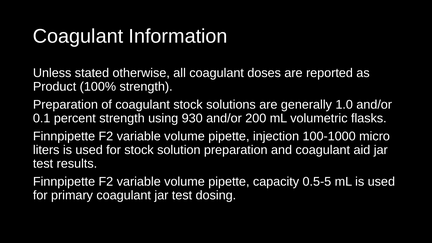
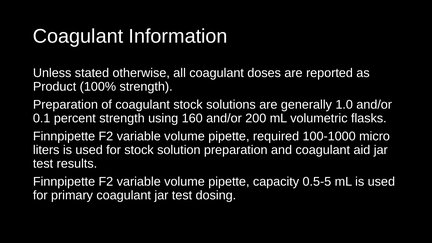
930: 930 -> 160
injection: injection -> required
